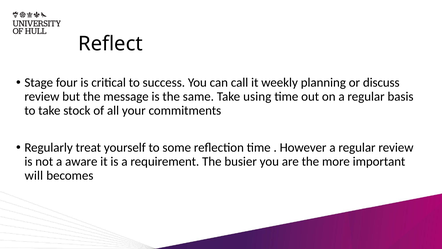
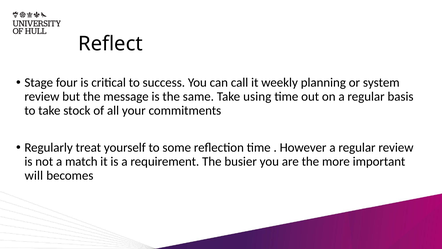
discuss: discuss -> system
aware: aware -> match
